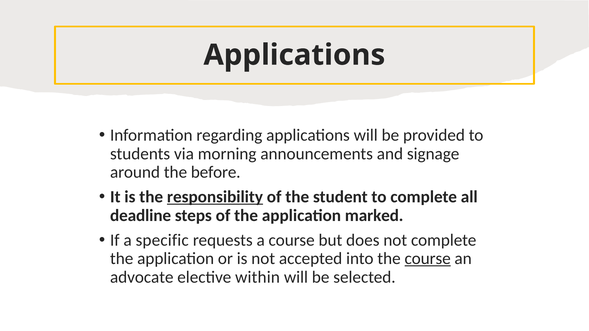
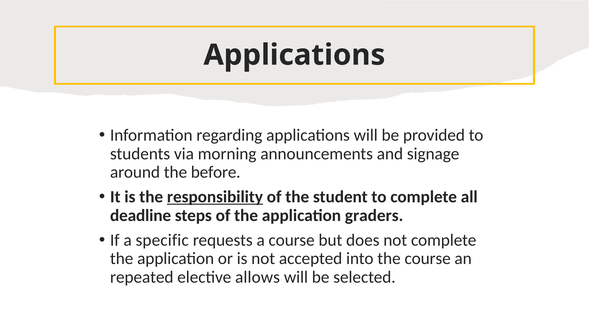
marked: marked -> graders
course at (428, 259) underline: present -> none
advocate: advocate -> repeated
within: within -> allows
